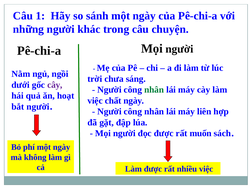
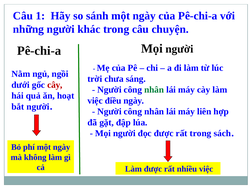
cây colour: purple -> red
chất: chất -> điều
rất muốn: muốn -> trong
